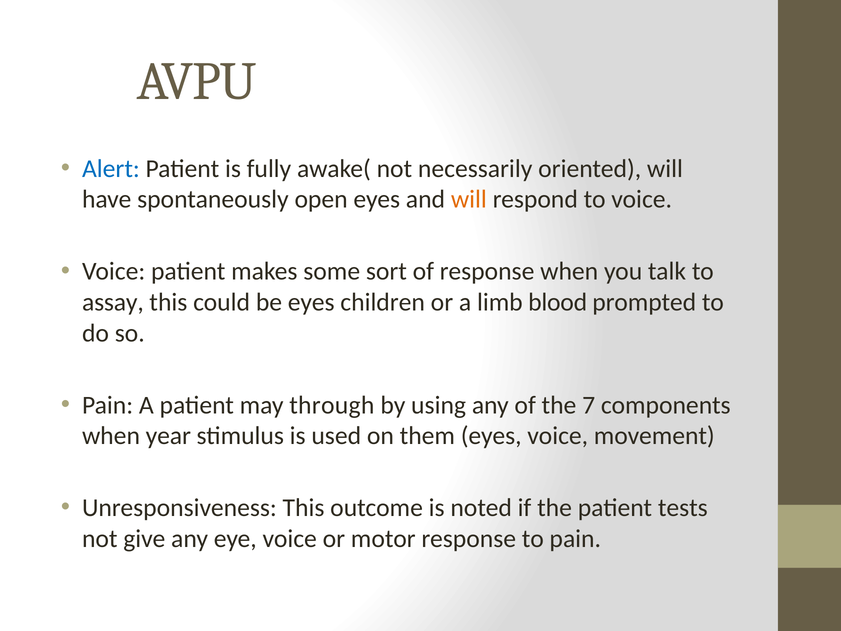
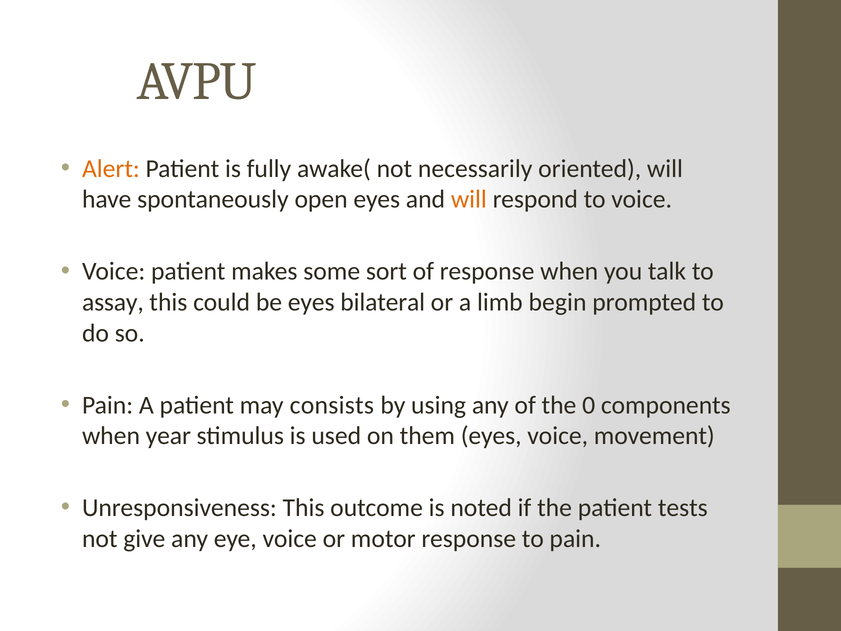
Alert colour: blue -> orange
children: children -> bilateral
blood: blood -> begin
through: through -> consists
7: 7 -> 0
